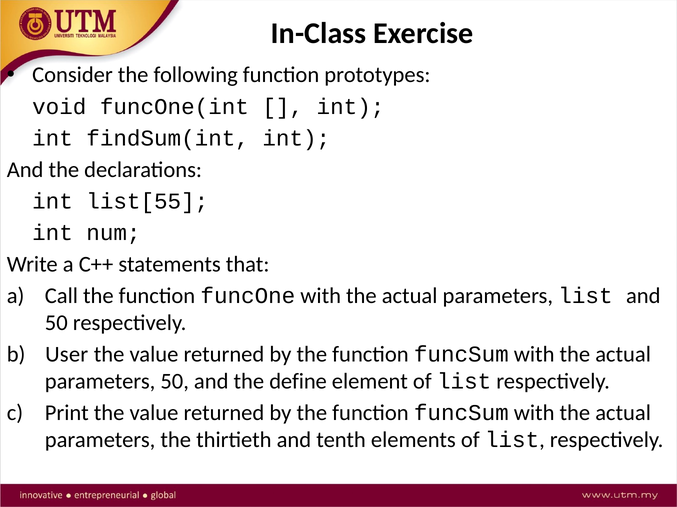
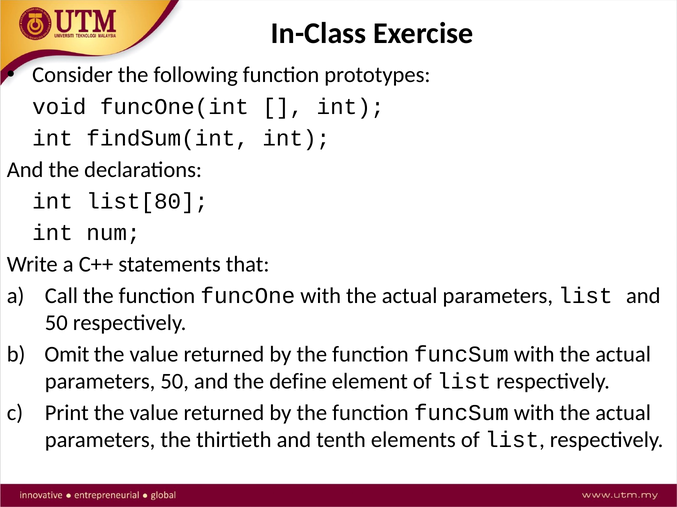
list[55: list[55 -> list[80
User: User -> Omit
